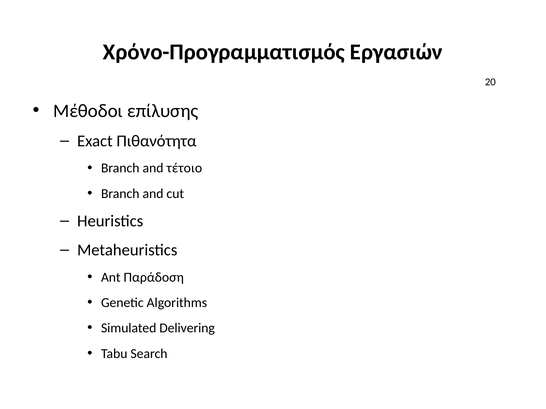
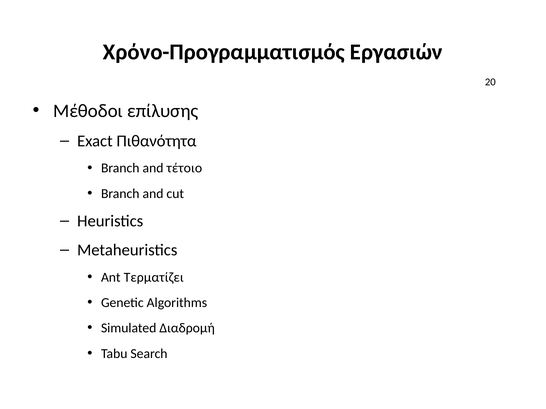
Παράδοση: Παράδοση -> Τερματίζει
Delivering: Delivering -> Διαδρομή
